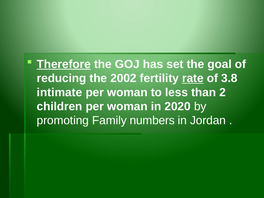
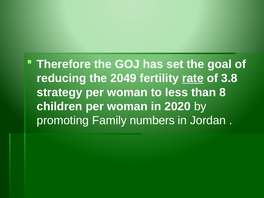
Therefore underline: present -> none
2002: 2002 -> 2049
intimate: intimate -> strategy
2: 2 -> 8
